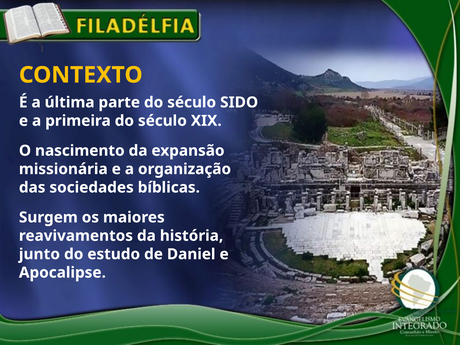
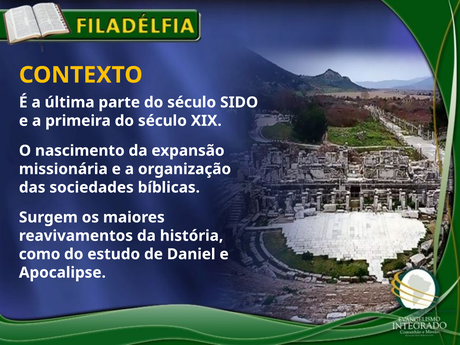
junto: junto -> como
